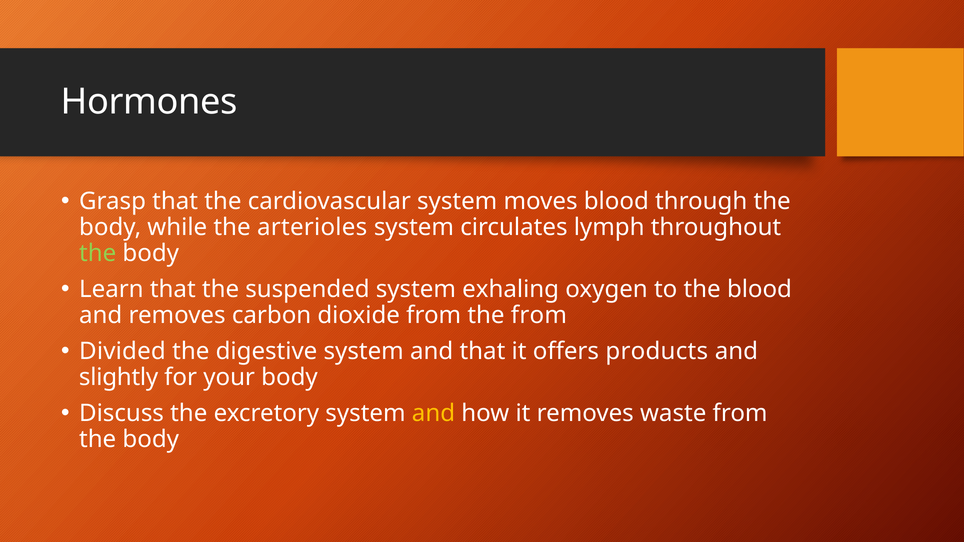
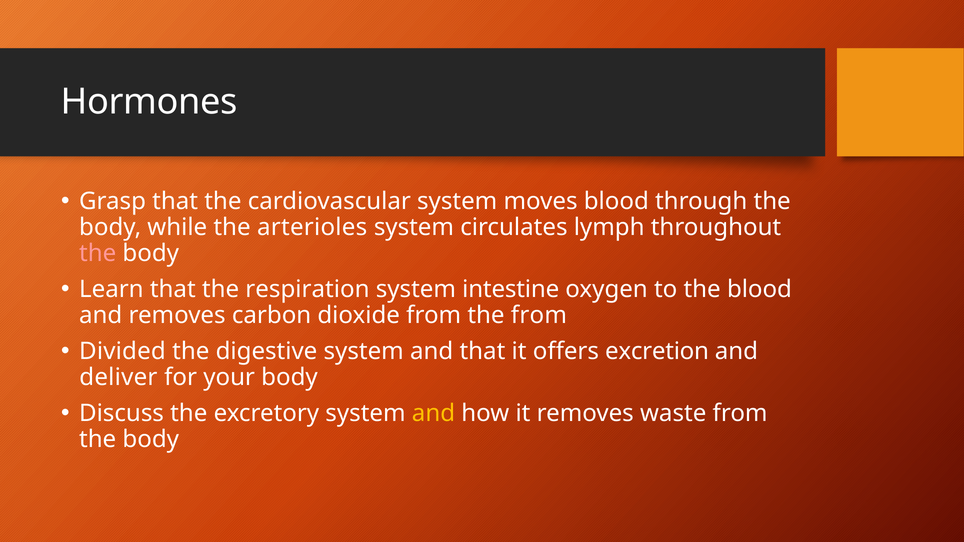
the at (98, 253) colour: light green -> pink
suspended: suspended -> respiration
exhaling: exhaling -> intestine
products: products -> excretion
slightly: slightly -> deliver
